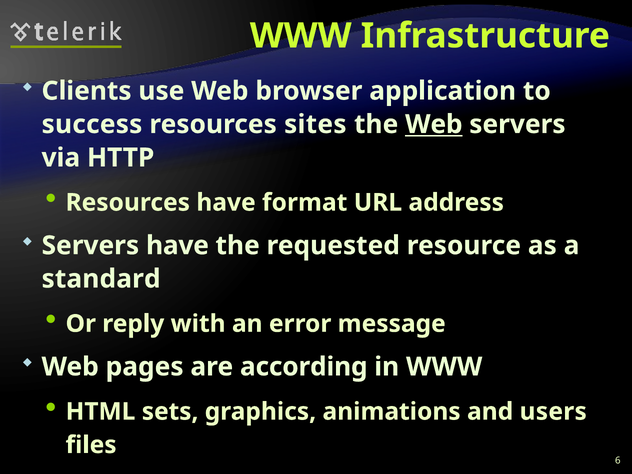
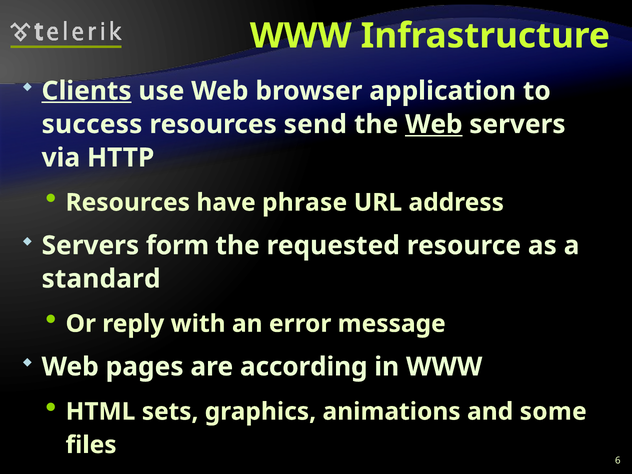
Clients underline: none -> present
resources sites: sites -> send
format: format -> phrase
Servers have: have -> form
users: users -> some
